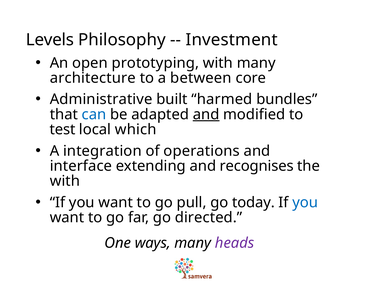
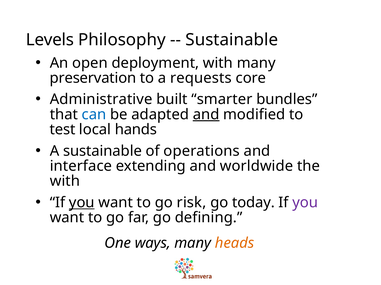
Investment at (232, 40): Investment -> Sustainable
prototyping: prototyping -> deployment
architecture: architecture -> preservation
between: between -> requests
harmed: harmed -> smarter
which: which -> hands
A integration: integration -> sustainable
recognises: recognises -> worldwide
you at (82, 203) underline: none -> present
pull: pull -> risk
you at (305, 203) colour: blue -> purple
directed: directed -> defining
heads colour: purple -> orange
